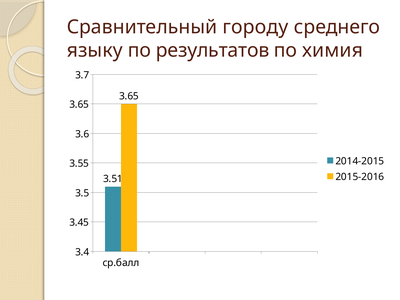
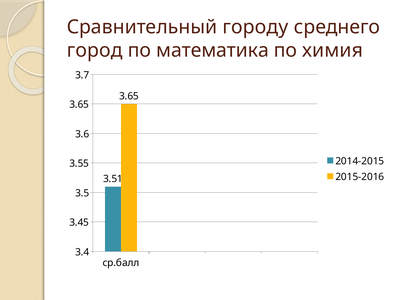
языку: языку -> город
результатов: результатов -> математика
